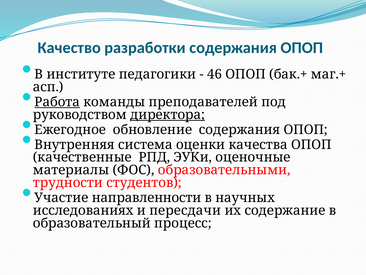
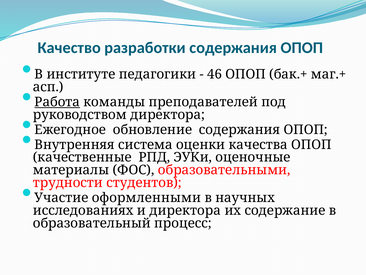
директора at (168, 114) underline: present -> none
направленности: направленности -> оформленными
и пересдачи: пересдачи -> директора
